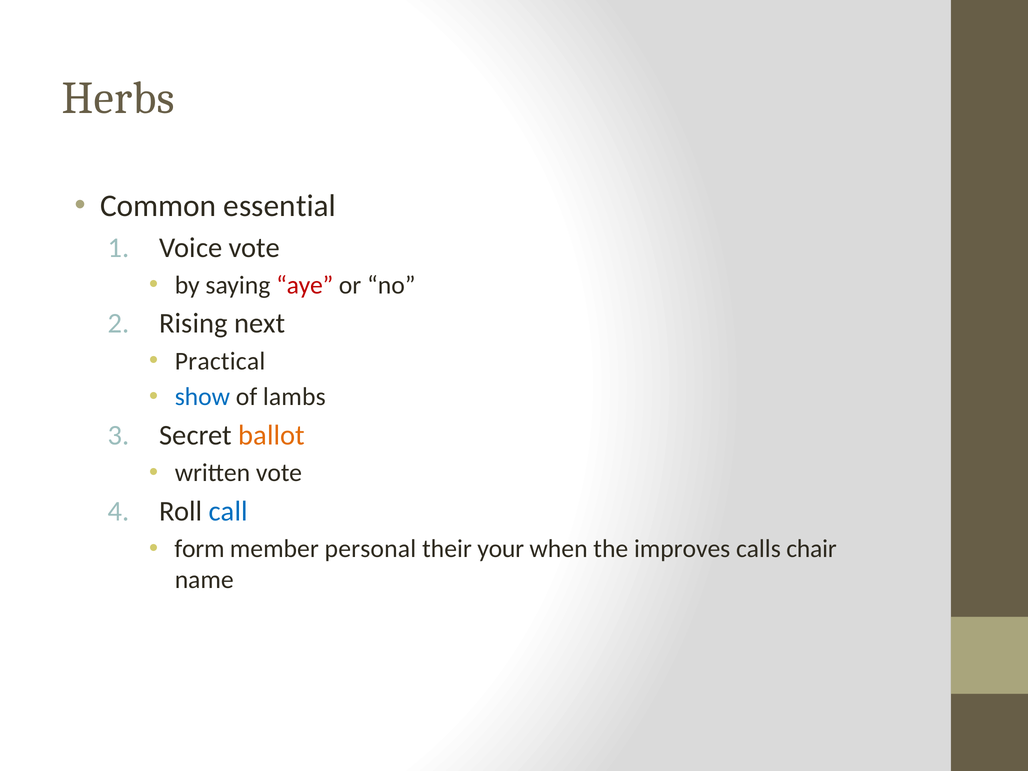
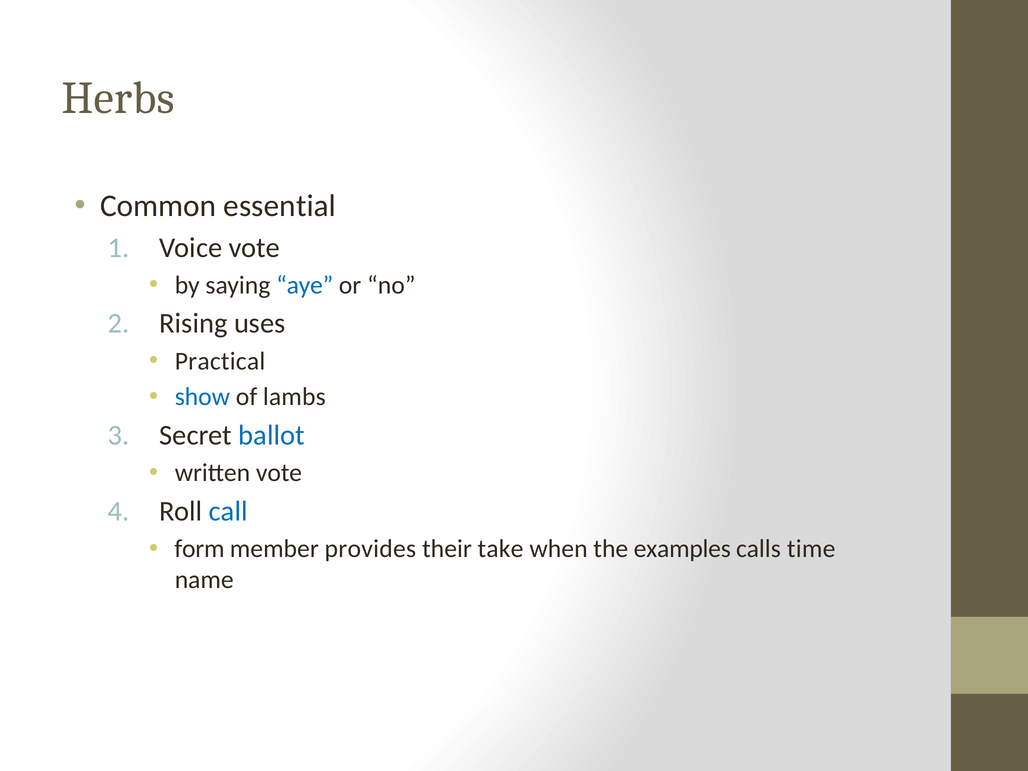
aye colour: red -> blue
next: next -> uses
ballot colour: orange -> blue
personal: personal -> provides
your: your -> take
improves: improves -> examples
chair: chair -> time
